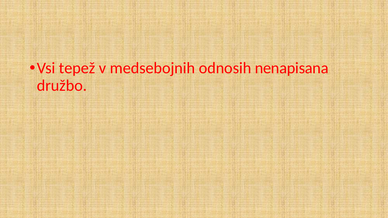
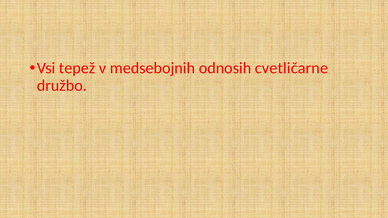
nenapisana: nenapisana -> cvetličarne
